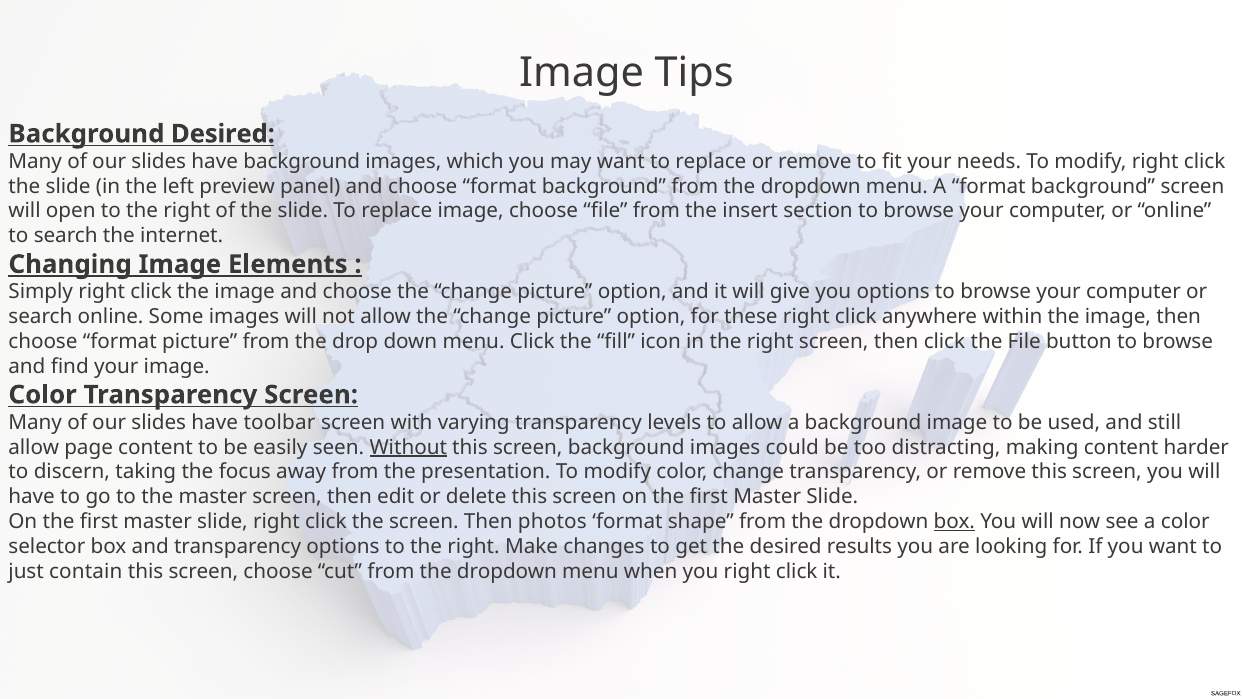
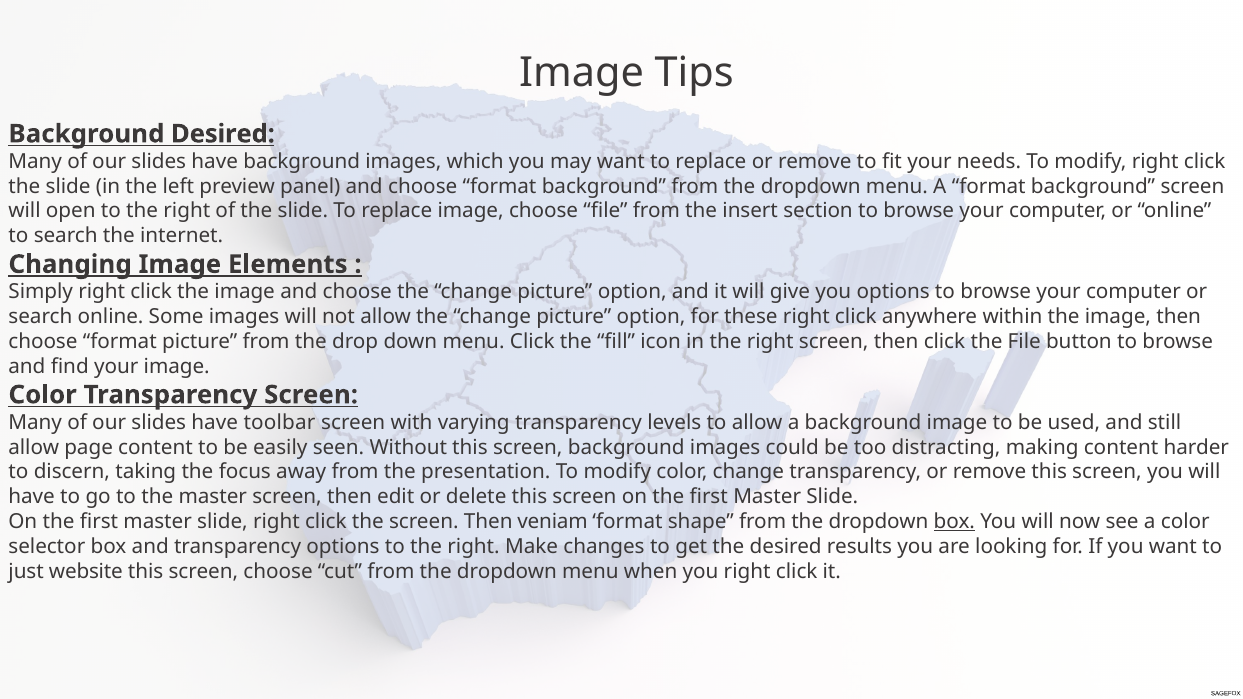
Without underline: present -> none
photos: photos -> veniam
contain: contain -> website
